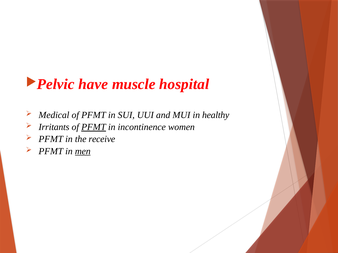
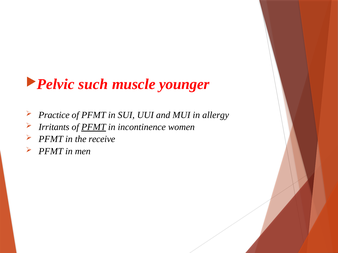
have: have -> such
hospital: hospital -> younger
Medical: Medical -> Practice
healthy: healthy -> allergy
men underline: present -> none
